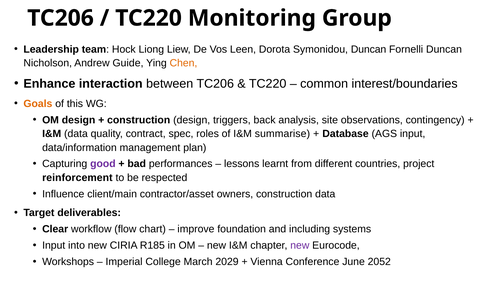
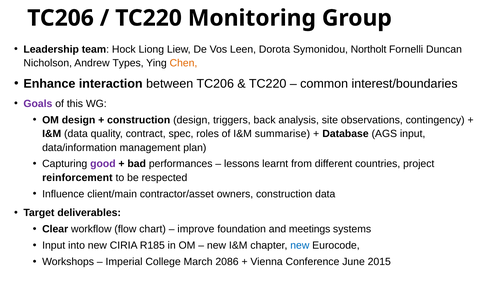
Symonidou Duncan: Duncan -> Northolt
Guide: Guide -> Types
Goals colour: orange -> purple
including: including -> meetings
new at (300, 245) colour: purple -> blue
2029: 2029 -> 2086
2052: 2052 -> 2015
